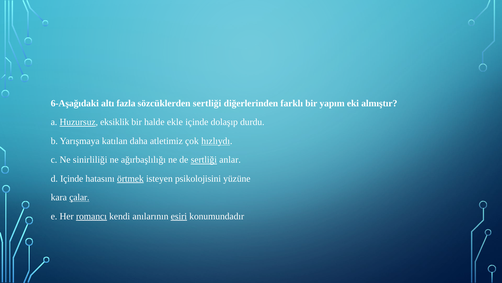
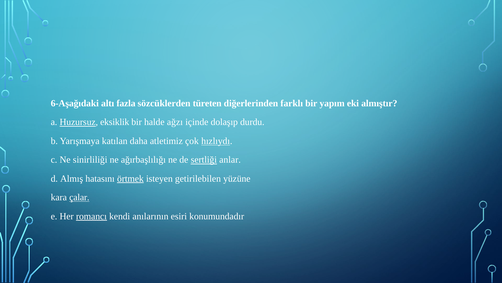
sözcüklerden sertliği: sertliği -> türeten
ekle: ekle -> ağzı
d Içinde: Içinde -> Almış
psikolojisini: psikolojisini -> getirilebilen
esiri underline: present -> none
